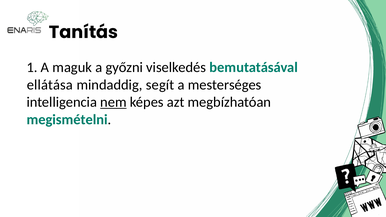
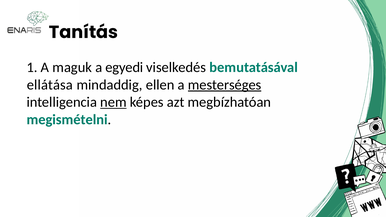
győzni: győzni -> egyedi
segít: segít -> ellen
mesterséges underline: none -> present
